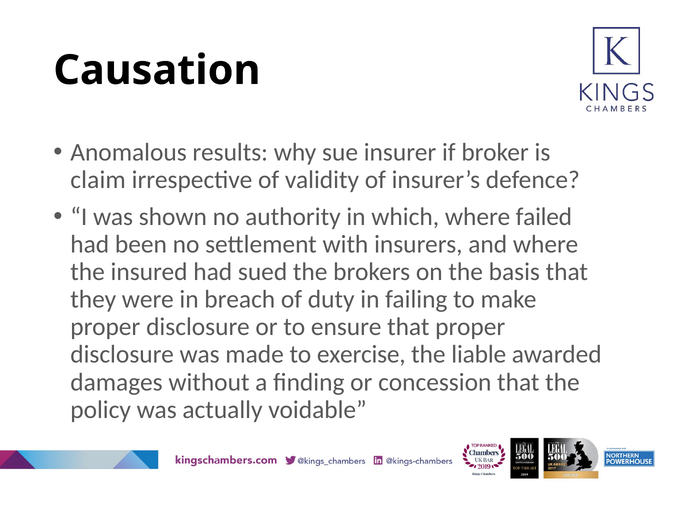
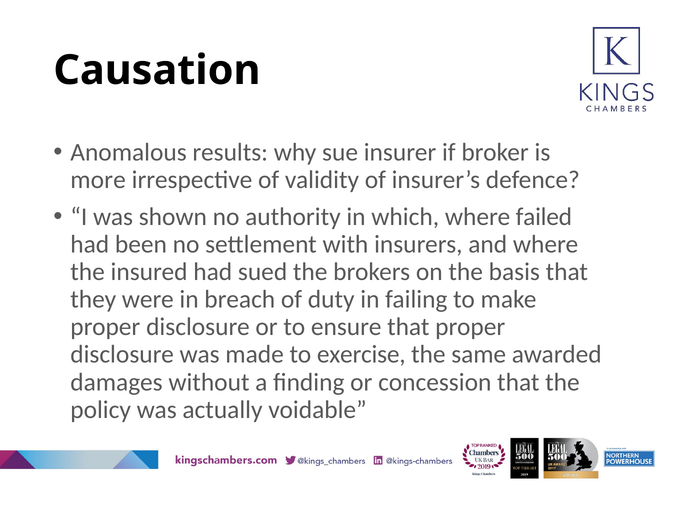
claim: claim -> more
liable: liable -> same
